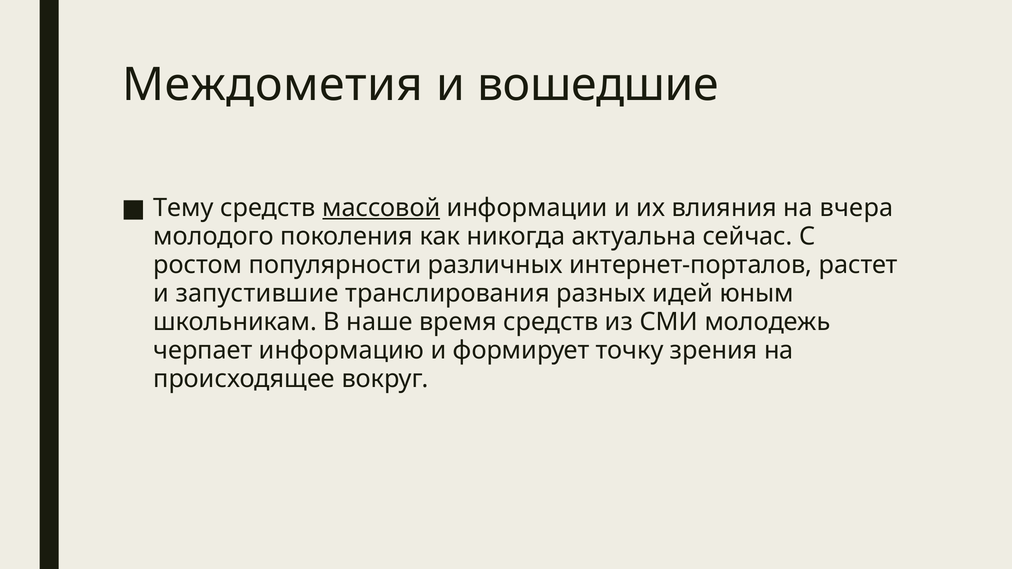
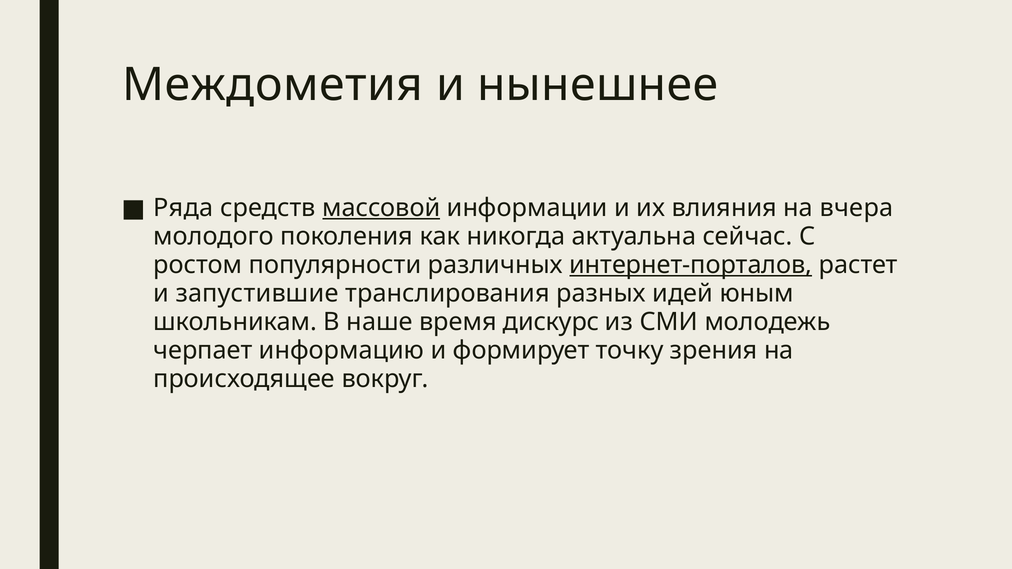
вошедшие: вошедшие -> нынешнее
Тему: Тему -> Ряда
интернет-порталов underline: none -> present
время средств: средств -> дискурс
